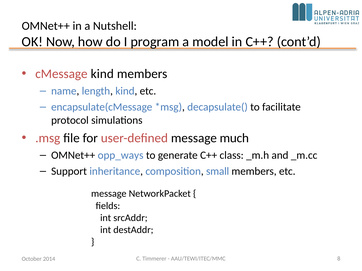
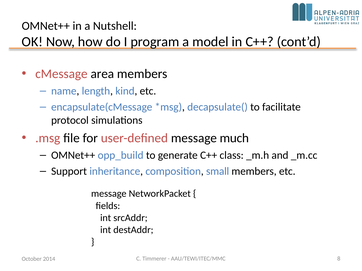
cMessage kind: kind -> area
opp_ways: opp_ways -> opp_build
